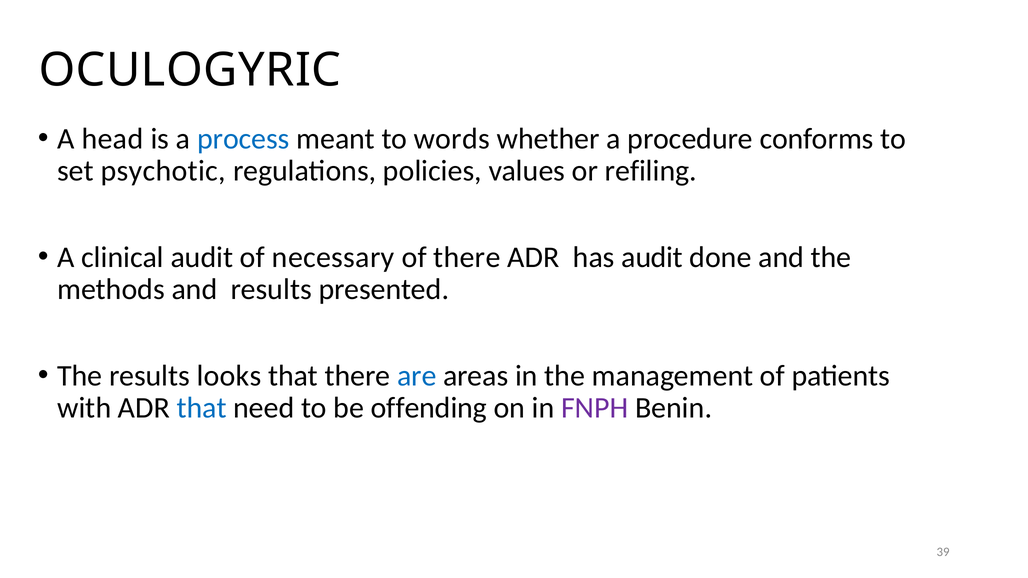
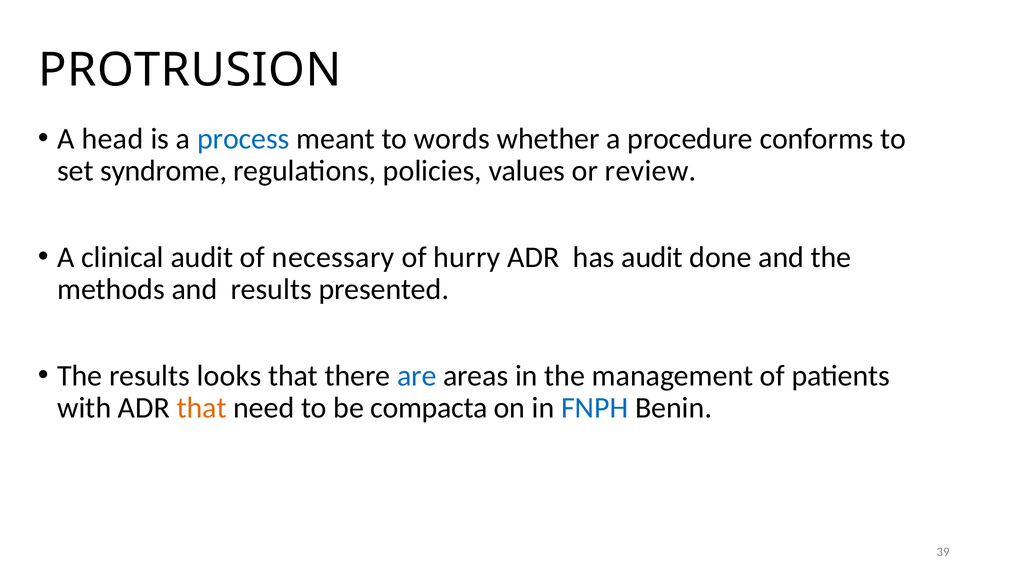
OCULOGYRIC: OCULOGYRIC -> PROTRUSION
psychotic: psychotic -> syndrome
refiling: refiling -> review
of there: there -> hurry
that at (202, 408) colour: blue -> orange
offending: offending -> compacta
FNPH colour: purple -> blue
